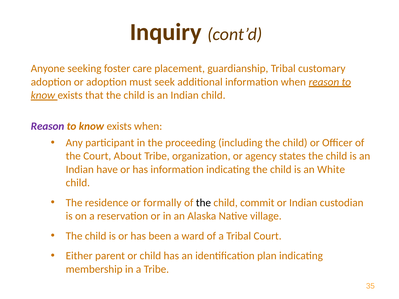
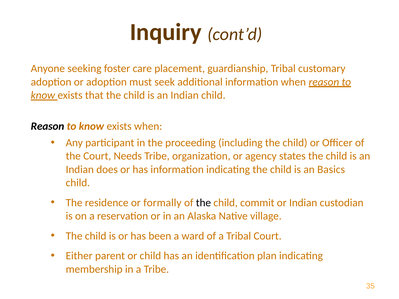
Reason at (48, 126) colour: purple -> black
About: About -> Needs
have: have -> does
White: White -> Basics
